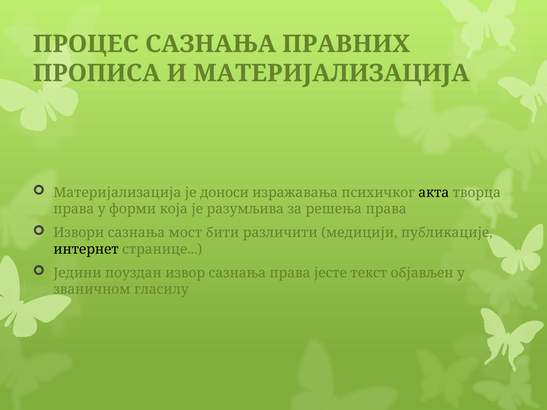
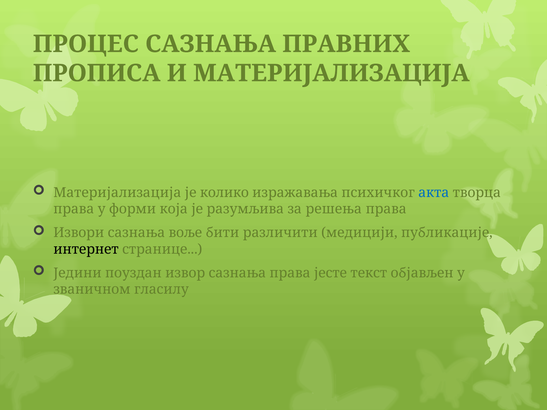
доноси: доноси -> колико
акта colour: black -> blue
мост: мост -> воље
